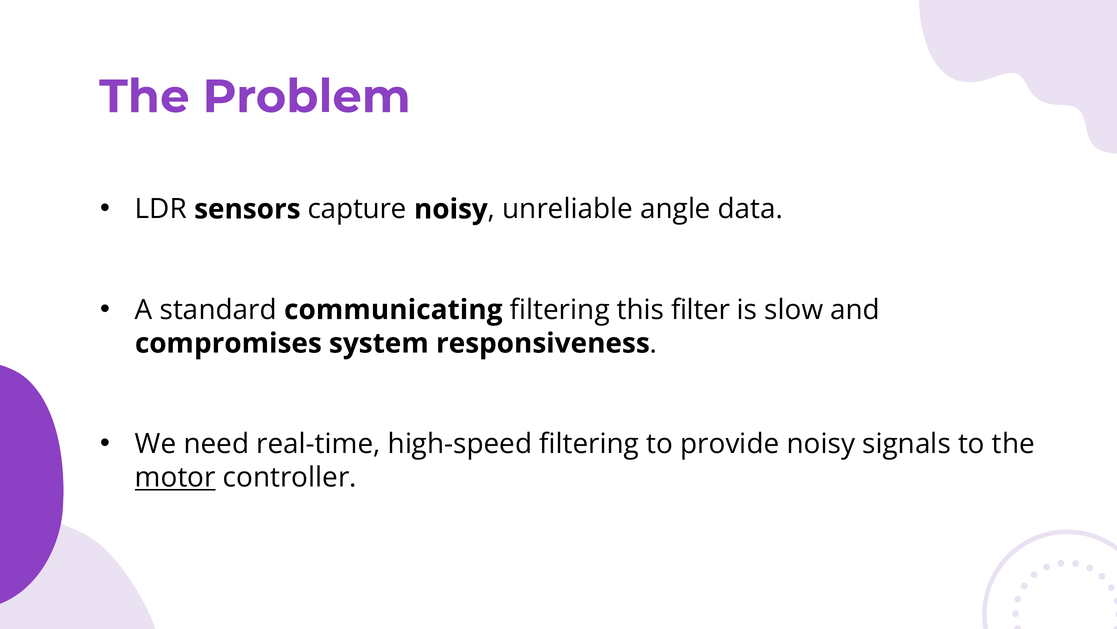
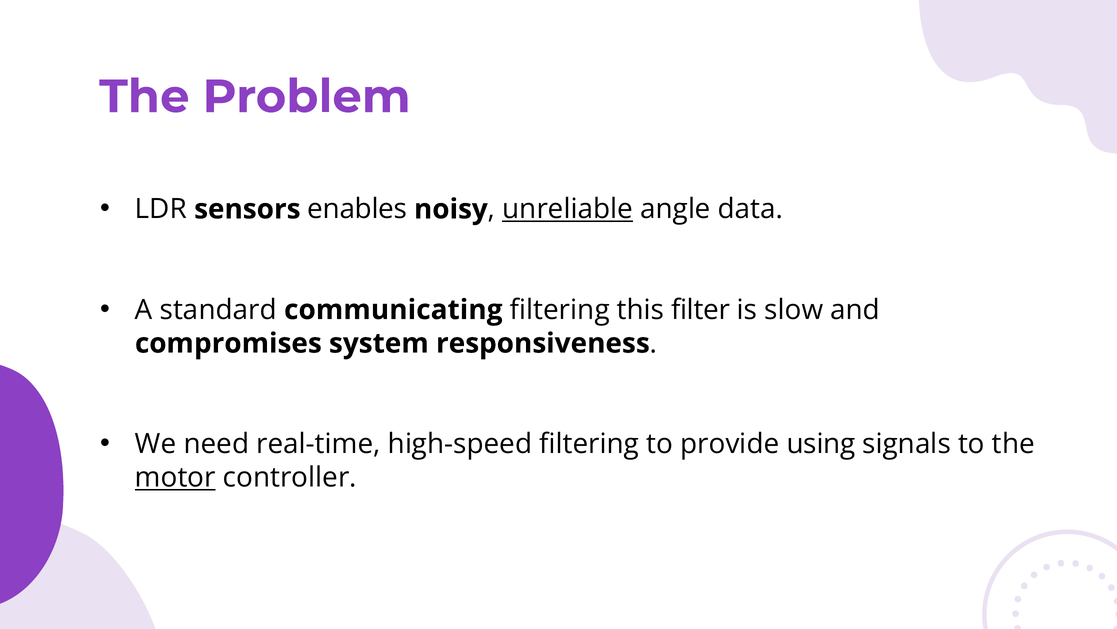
capture: capture -> enables
unreliable underline: none -> present
provide noisy: noisy -> using
